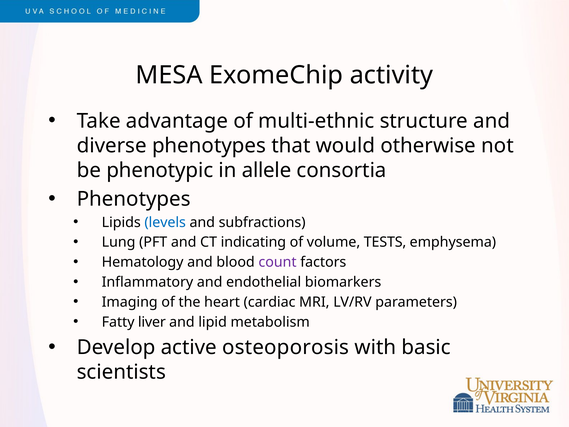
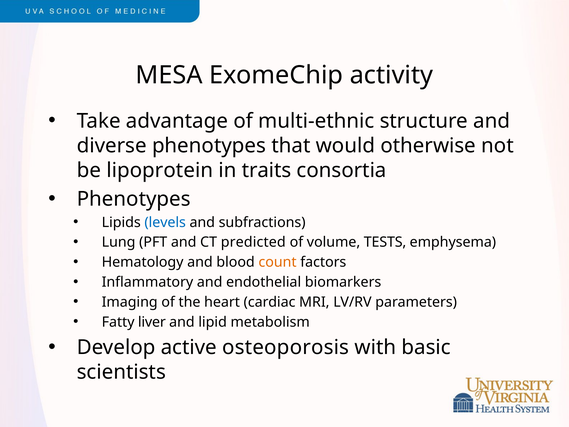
phenotypic: phenotypic -> lipoprotein
allele: allele -> traits
indicating: indicating -> predicted
count colour: purple -> orange
